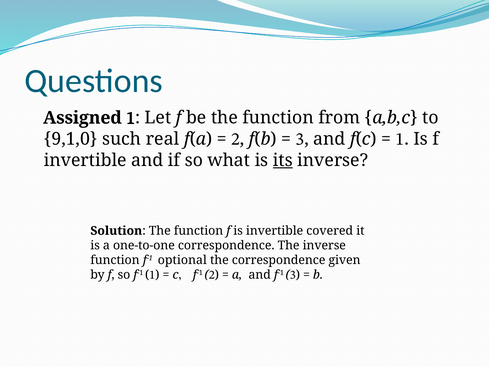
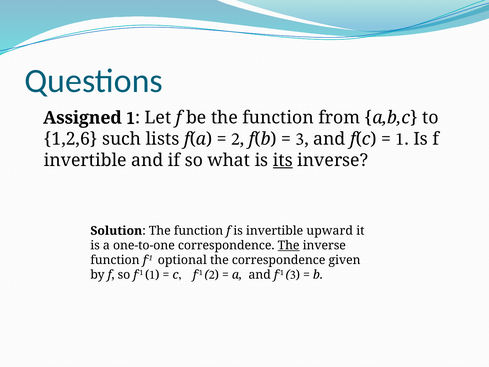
9,1,0: 9,1,0 -> 1,2,6
real: real -> lists
covered: covered -> upward
The at (289, 245) underline: none -> present
